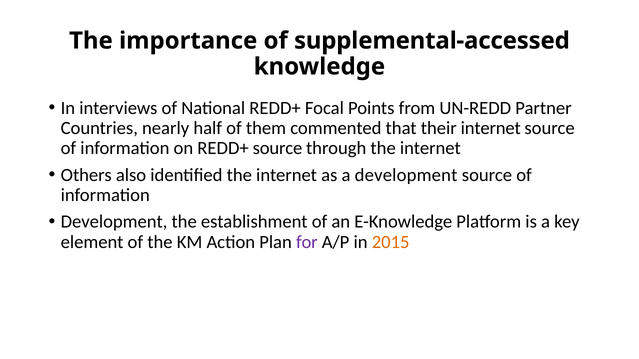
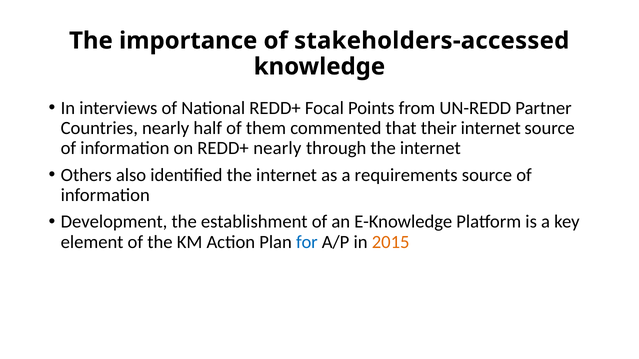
supplemental-accessed: supplemental-accessed -> stakeholders-accessed
REDD+ source: source -> nearly
a development: development -> requirements
for colour: purple -> blue
